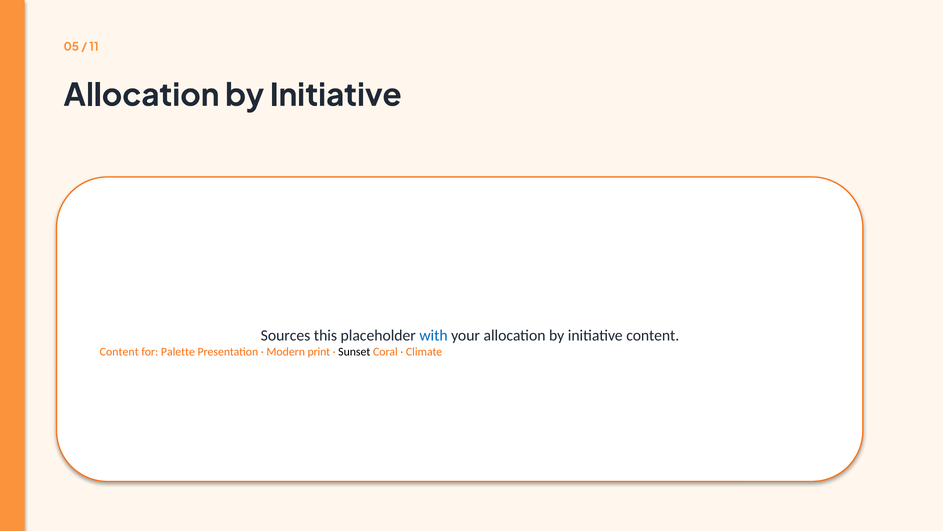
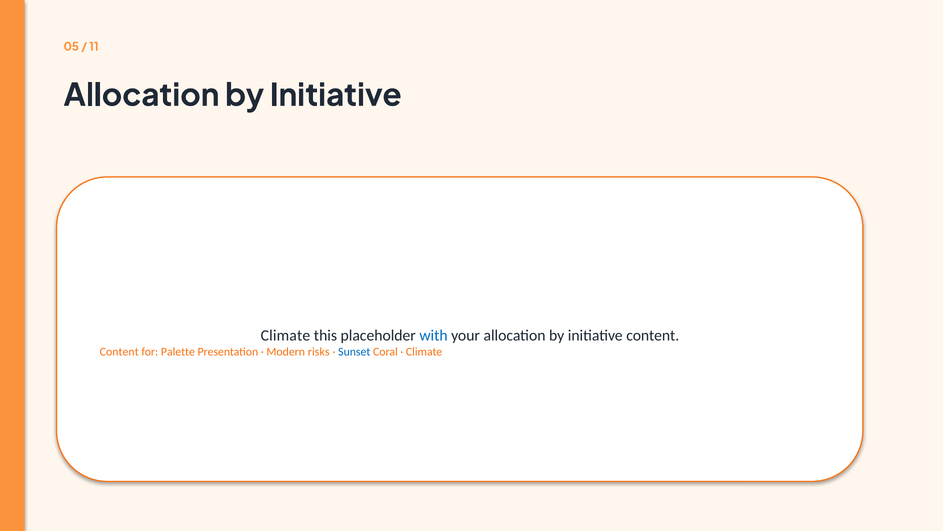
Sources at (286, 335): Sources -> Climate
print: print -> risks
Sunset colour: black -> blue
